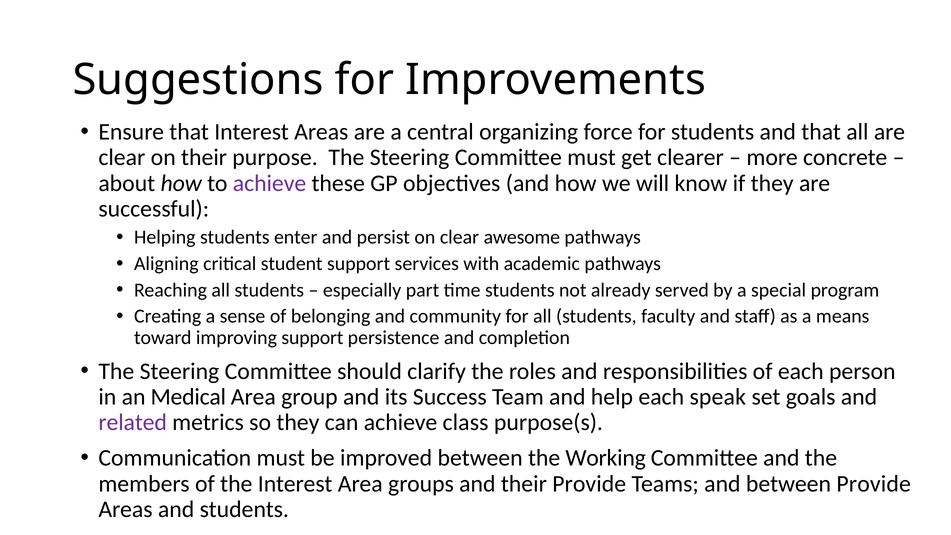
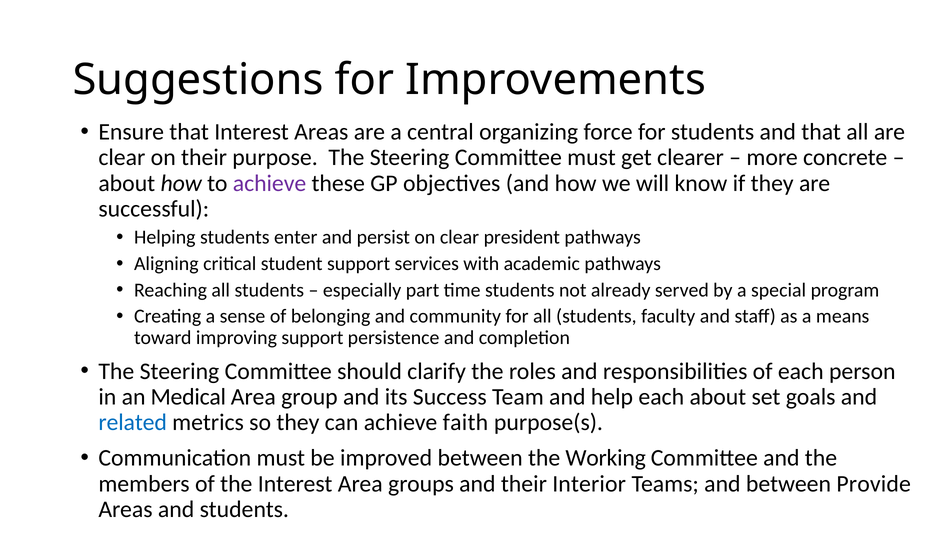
awesome: awesome -> president
each speak: speak -> about
related colour: purple -> blue
class: class -> faith
their Provide: Provide -> Interior
